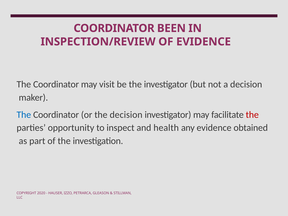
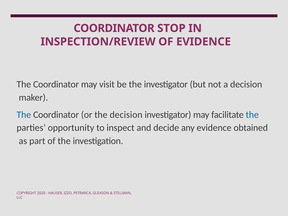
BEEN: BEEN -> STOP
the at (252, 115) colour: red -> blue
health: health -> decide
